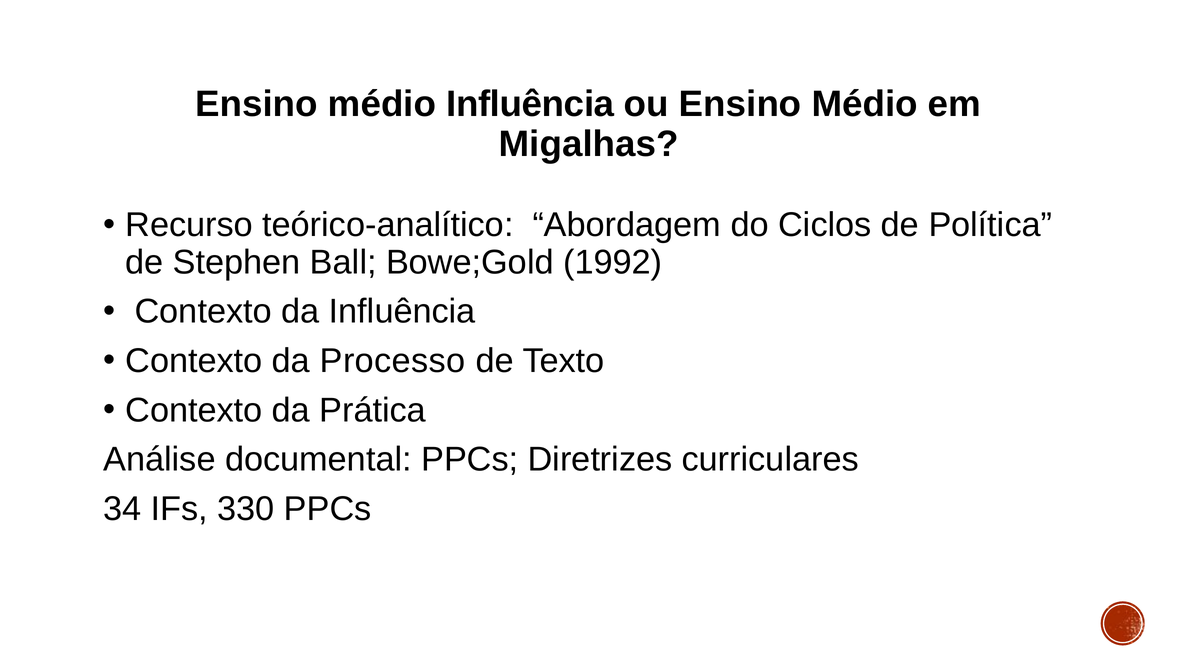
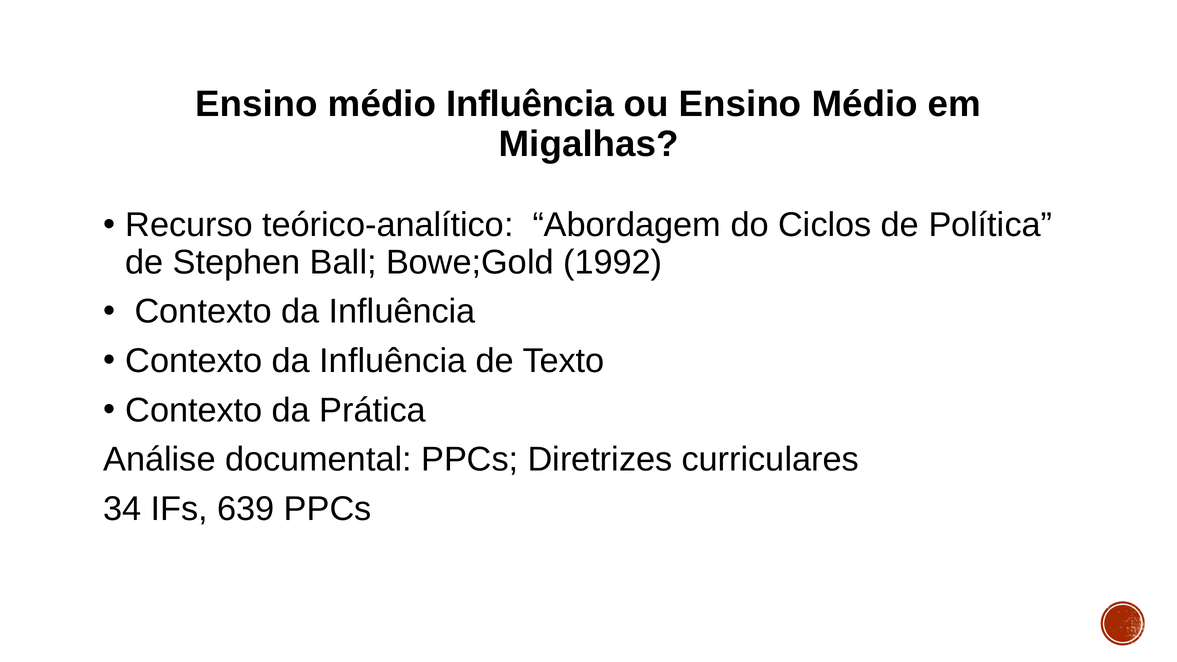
Processo at (393, 361): Processo -> Influência
330: 330 -> 639
